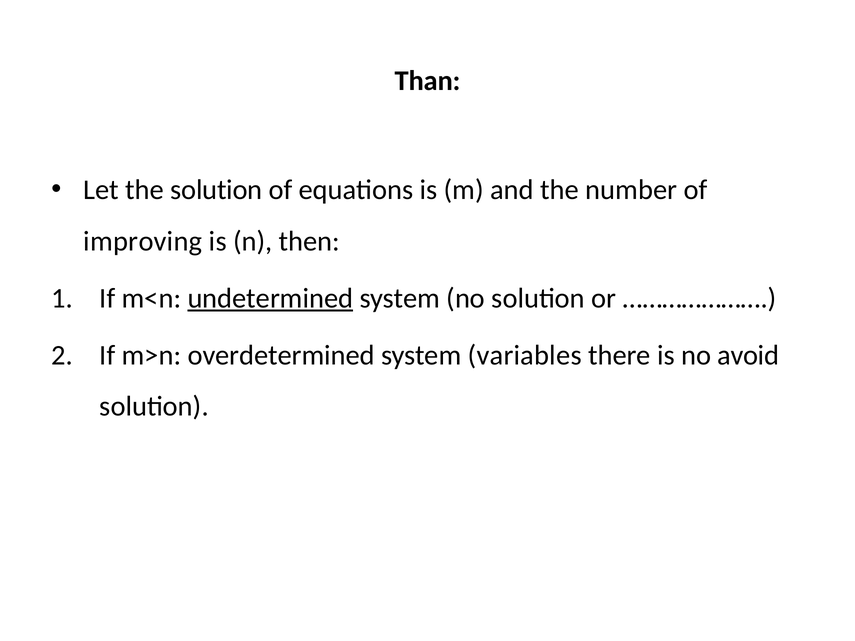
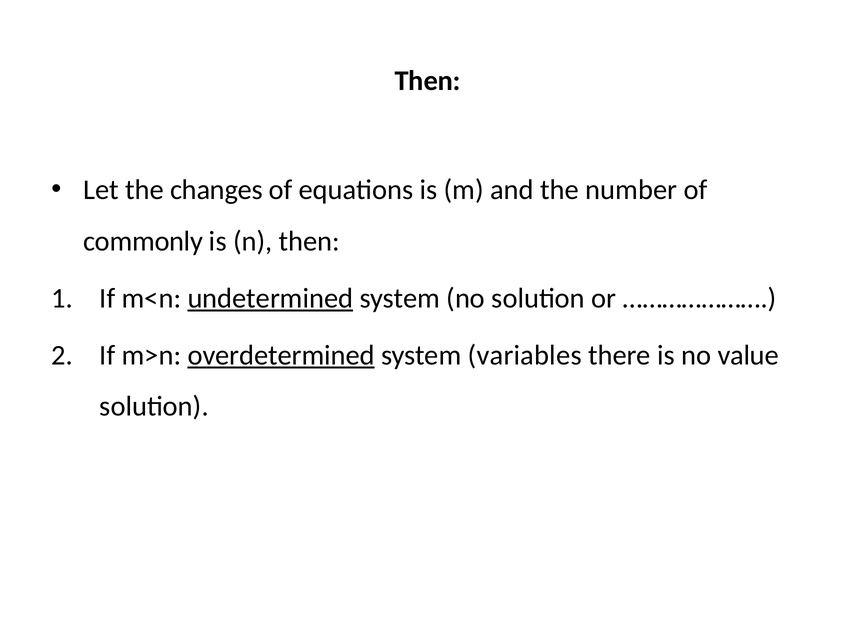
Than at (428, 81): Than -> Then
the solution: solution -> changes
improving: improving -> commonly
overdetermined underline: none -> present
avoid: avoid -> value
